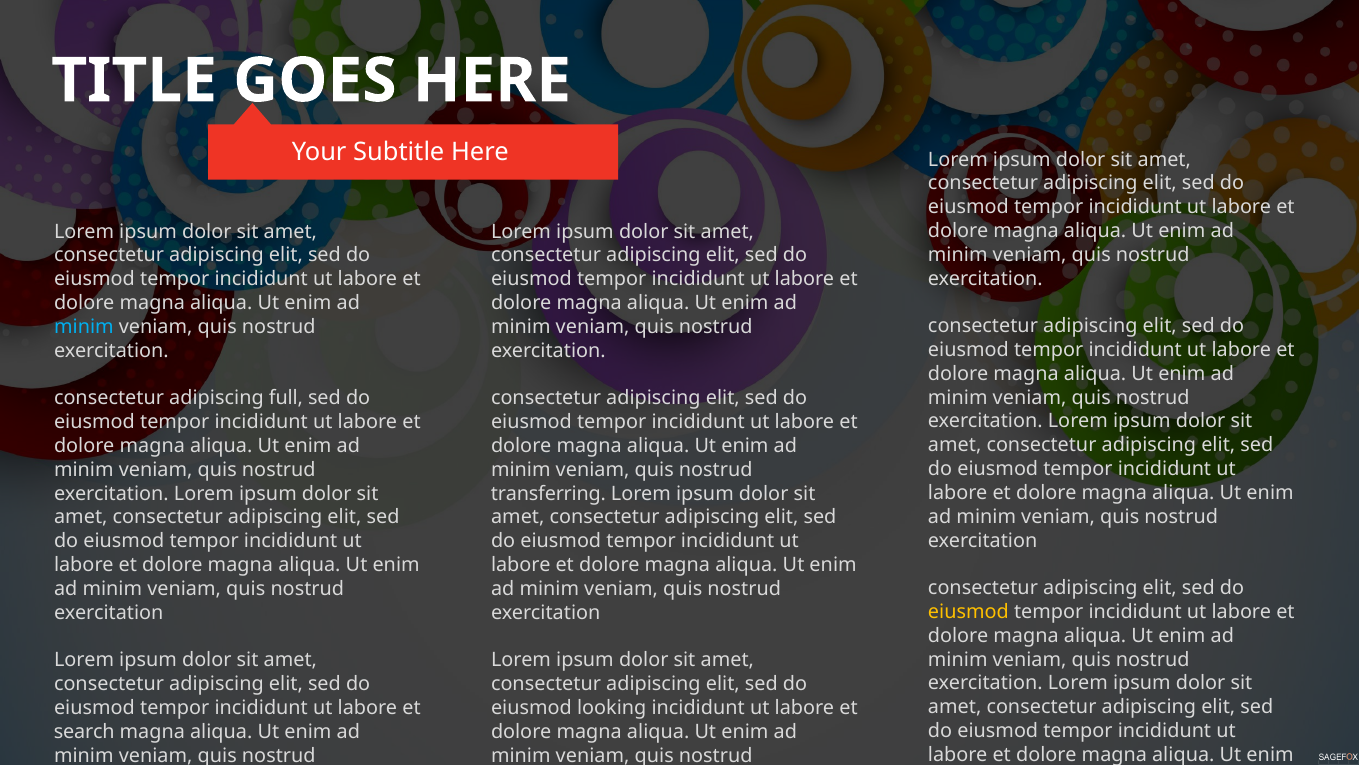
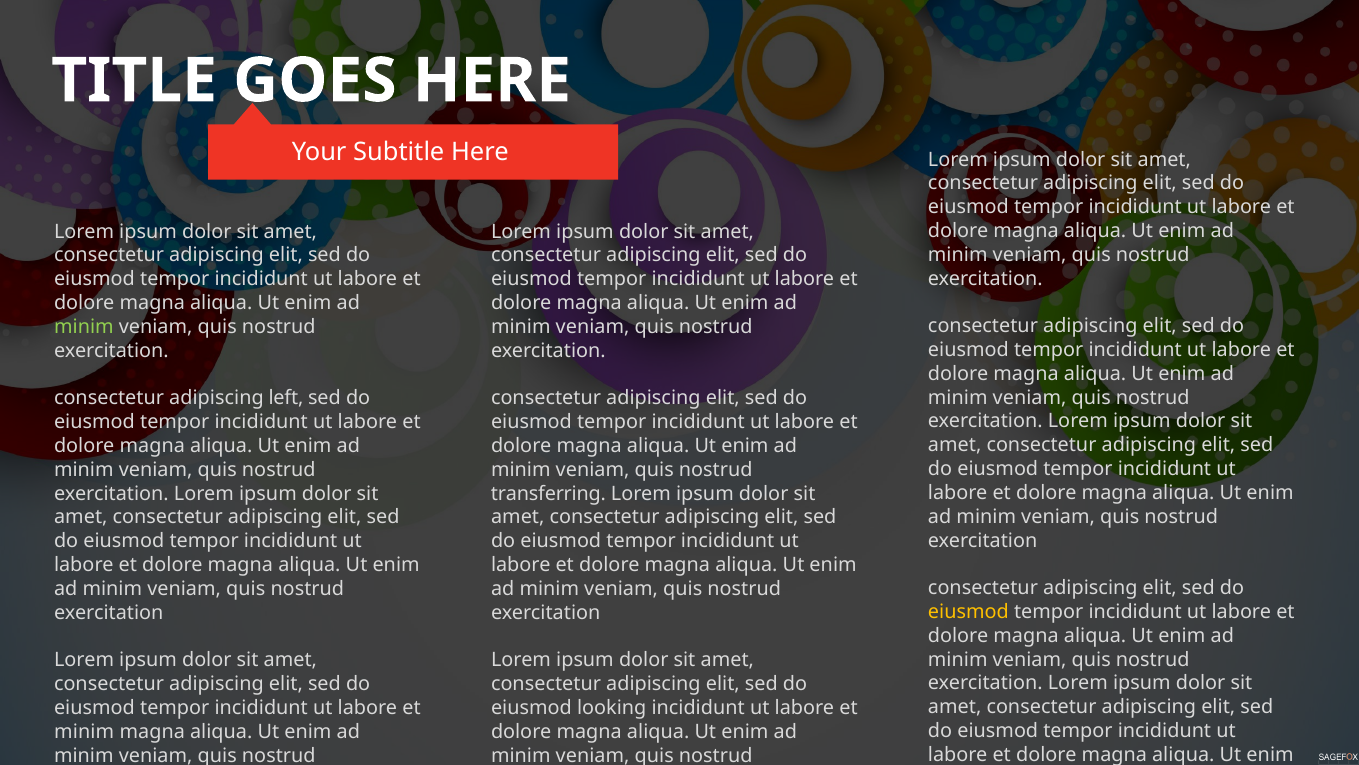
minim at (84, 327) colour: light blue -> light green
full: full -> left
search at (84, 731): search -> minim
